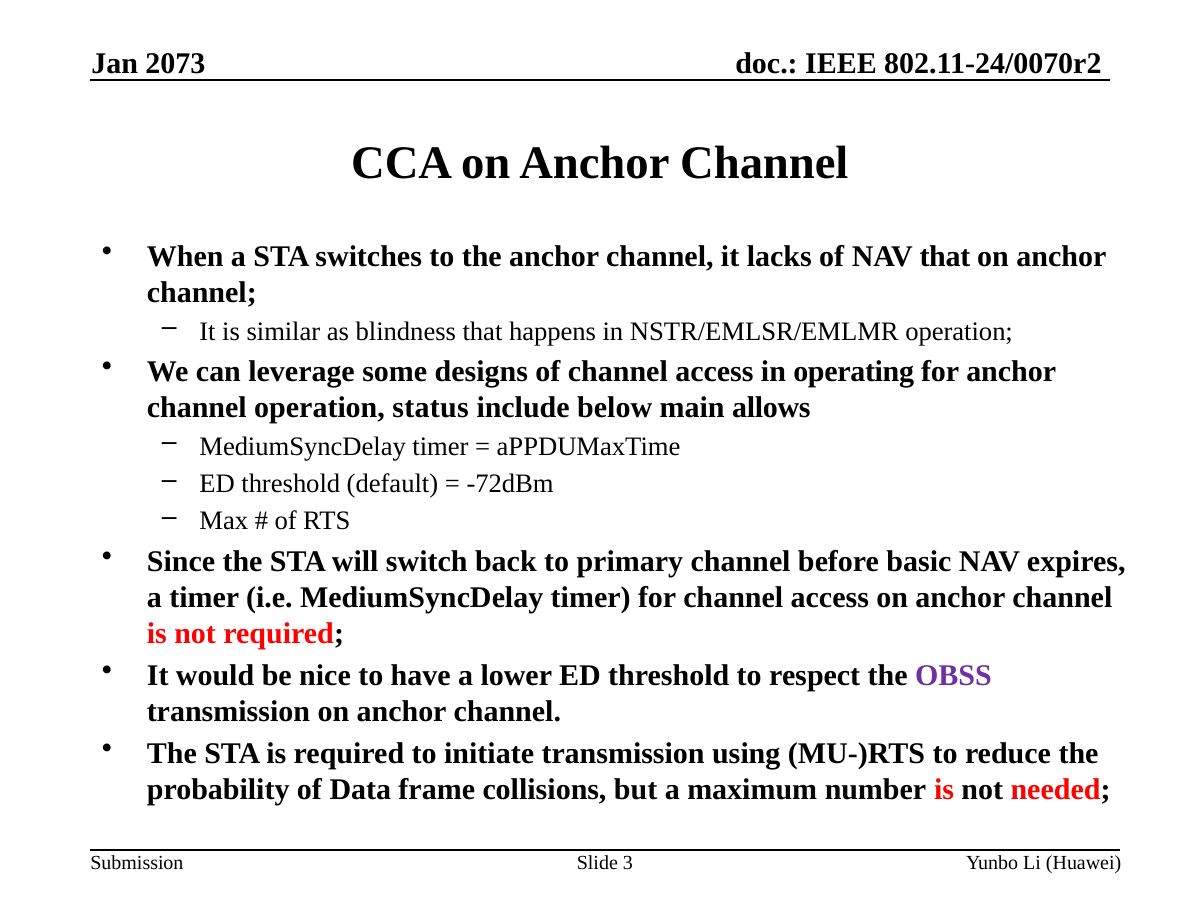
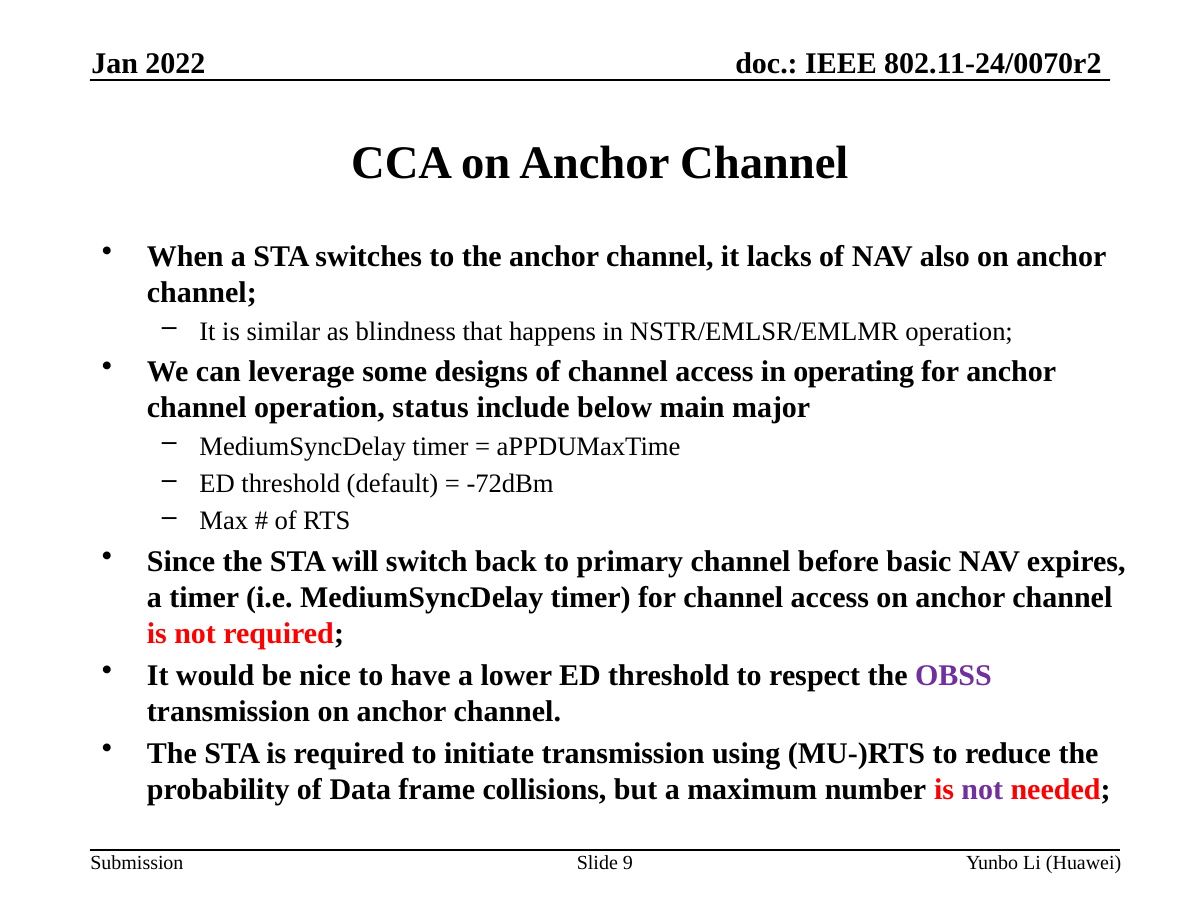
2073: 2073 -> 2022
NAV that: that -> also
allows: allows -> major
not at (982, 789) colour: black -> purple
3: 3 -> 9
